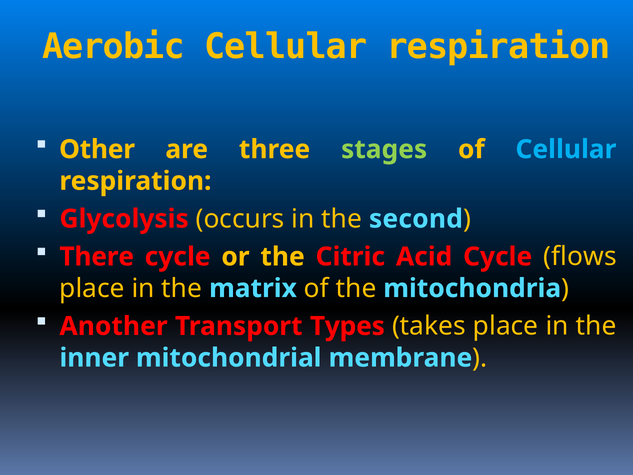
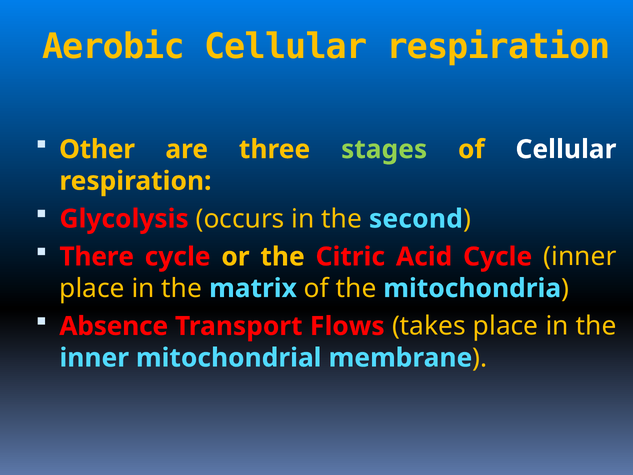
Cellular at (566, 149) colour: light blue -> white
Cycle flows: flows -> inner
Another: Another -> Absence
Types: Types -> Flows
